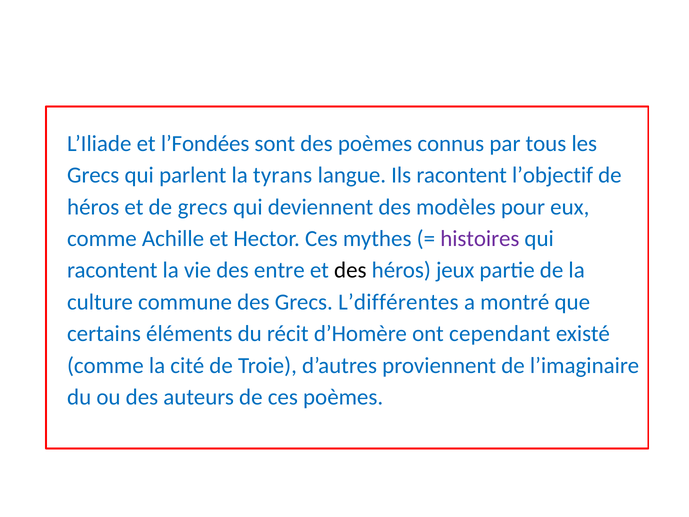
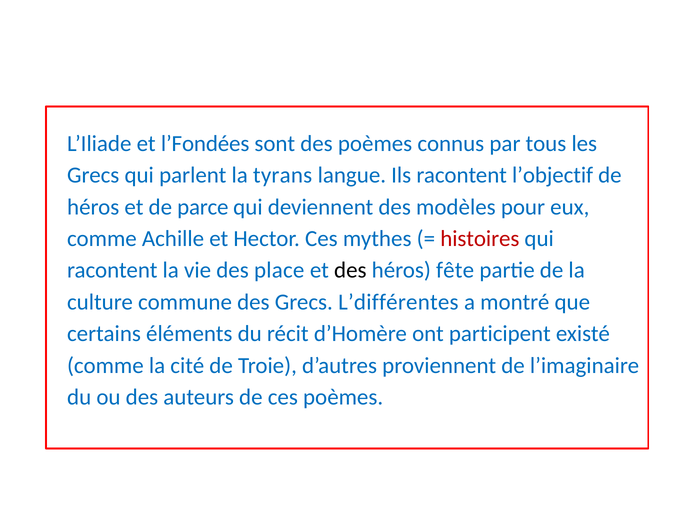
de grecs: grecs -> parce
histoires colour: purple -> red
entre: entre -> place
jeux: jeux -> fête
cependant: cependant -> participent
